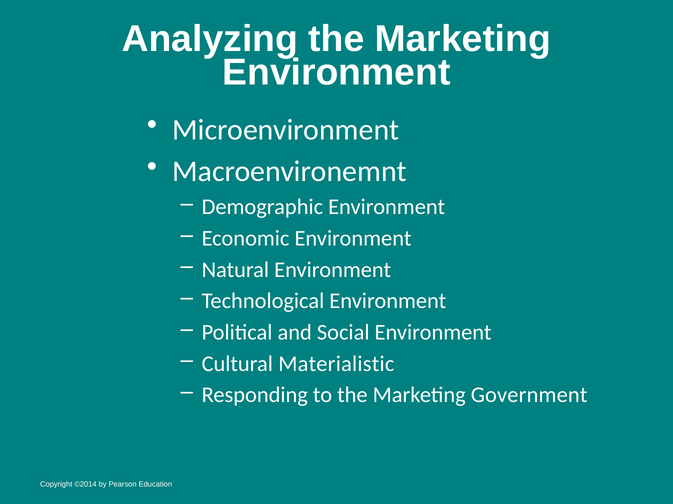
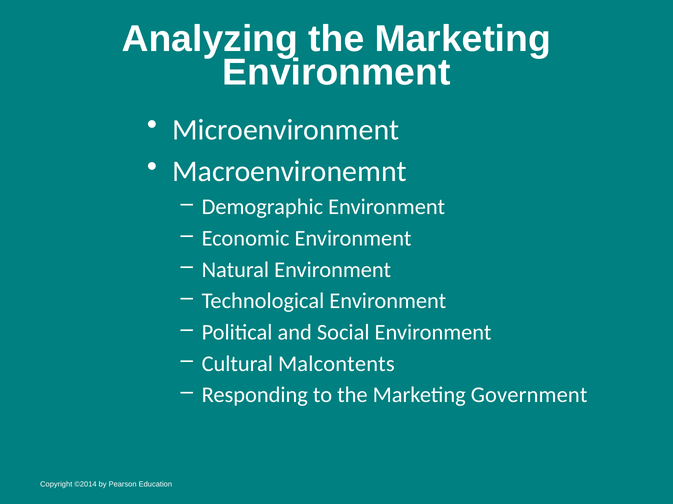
Materialistic: Materialistic -> Malcontents
